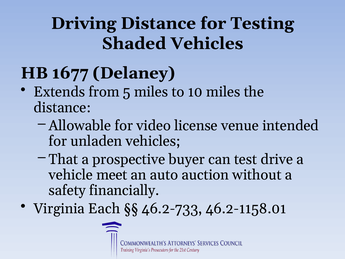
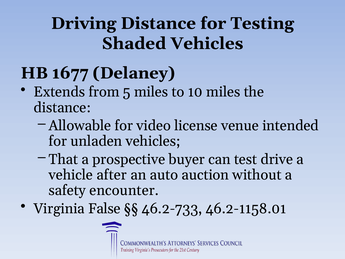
meet: meet -> after
financially: financially -> encounter
Each: Each -> False
